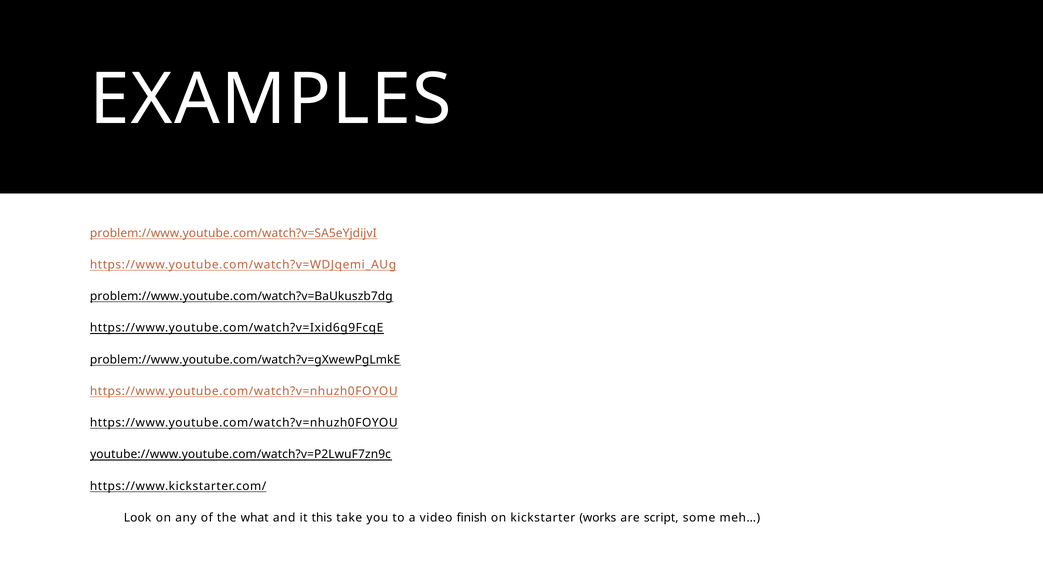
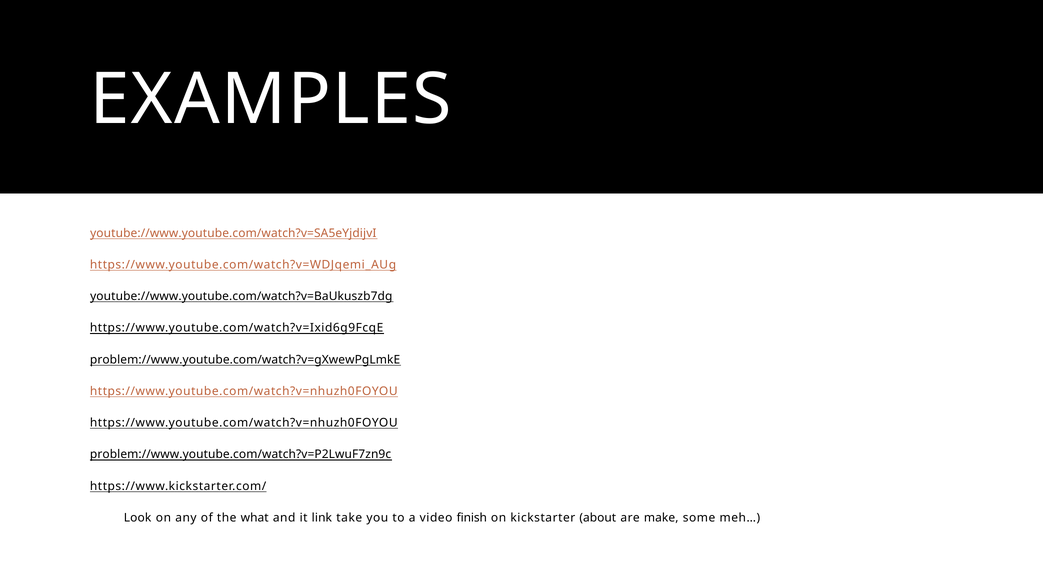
problem://www.youtube.com/watch?v=SA5eYjdijvI: problem://www.youtube.com/watch?v=SA5eYjdijvI -> youtube://www.youtube.com/watch?v=SA5eYjdijvI
problem://www.youtube.com/watch?v=BaUkuszb7dg: problem://www.youtube.com/watch?v=BaUkuszb7dg -> youtube://www.youtube.com/watch?v=BaUkuszb7dg
youtube://www.youtube.com/watch?v=P2LwuF7zn9c: youtube://www.youtube.com/watch?v=P2LwuF7zn9c -> problem://www.youtube.com/watch?v=P2LwuF7zn9c
this: this -> link
works: works -> about
script: script -> make
